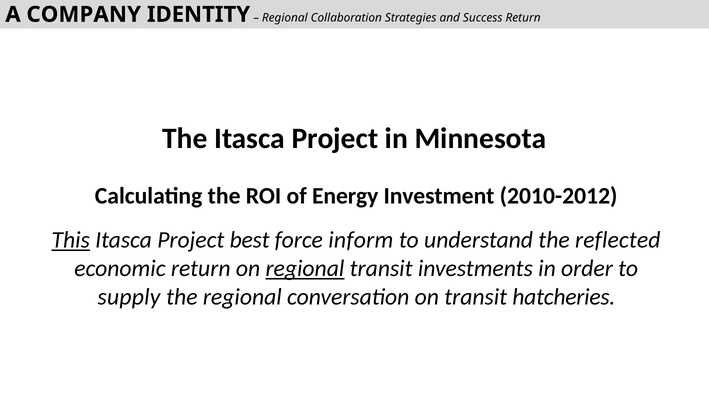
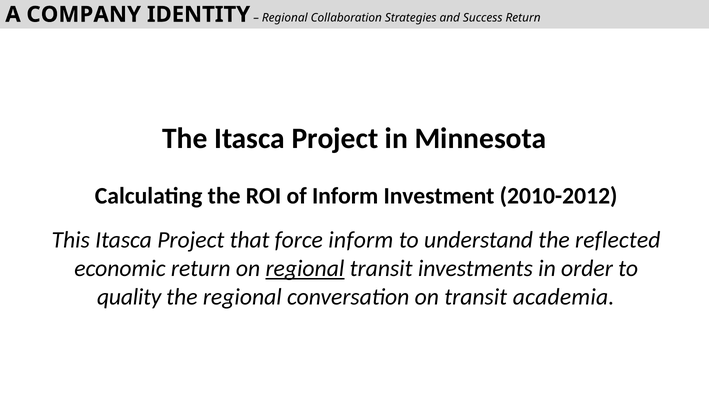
of Energy: Energy -> Inform
This underline: present -> none
best: best -> that
supply: supply -> quality
hatcheries: hatcheries -> academia
